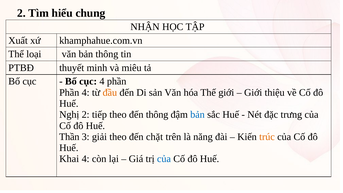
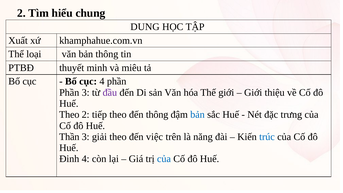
NHẬN: NHẬN -> DUNG
Phần 4: 4 -> 3
đầu colour: orange -> purple
Nghị at (69, 115): Nghị -> Theo
chặt: chặt -> việc
trúc colour: orange -> blue
Khai: Khai -> Đinh
